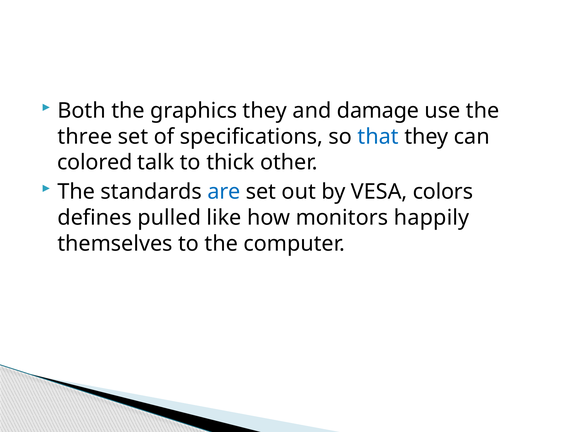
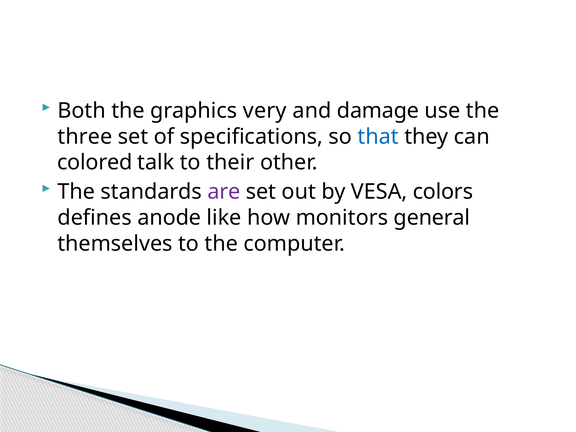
graphics they: they -> very
thick: thick -> their
are colour: blue -> purple
pulled: pulled -> anode
happily: happily -> general
